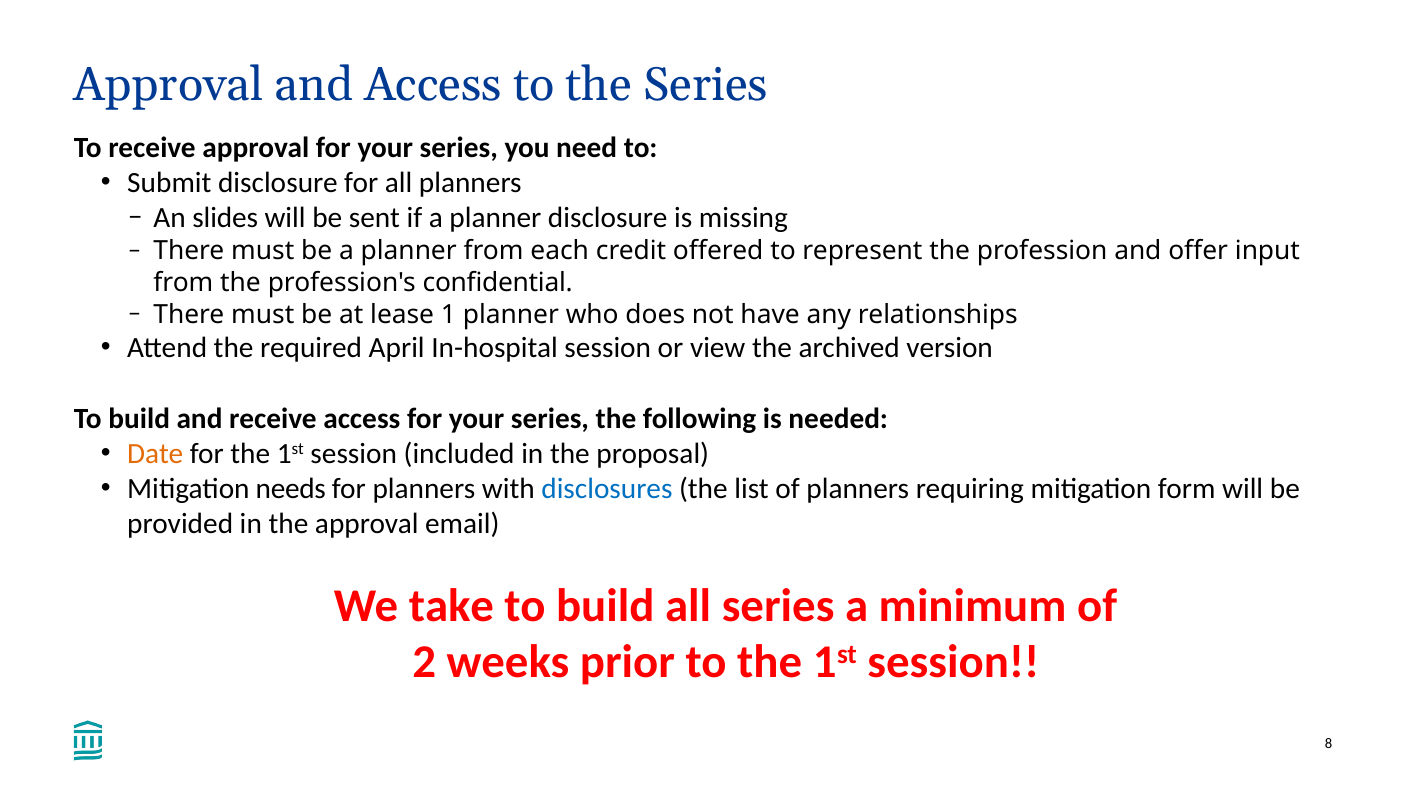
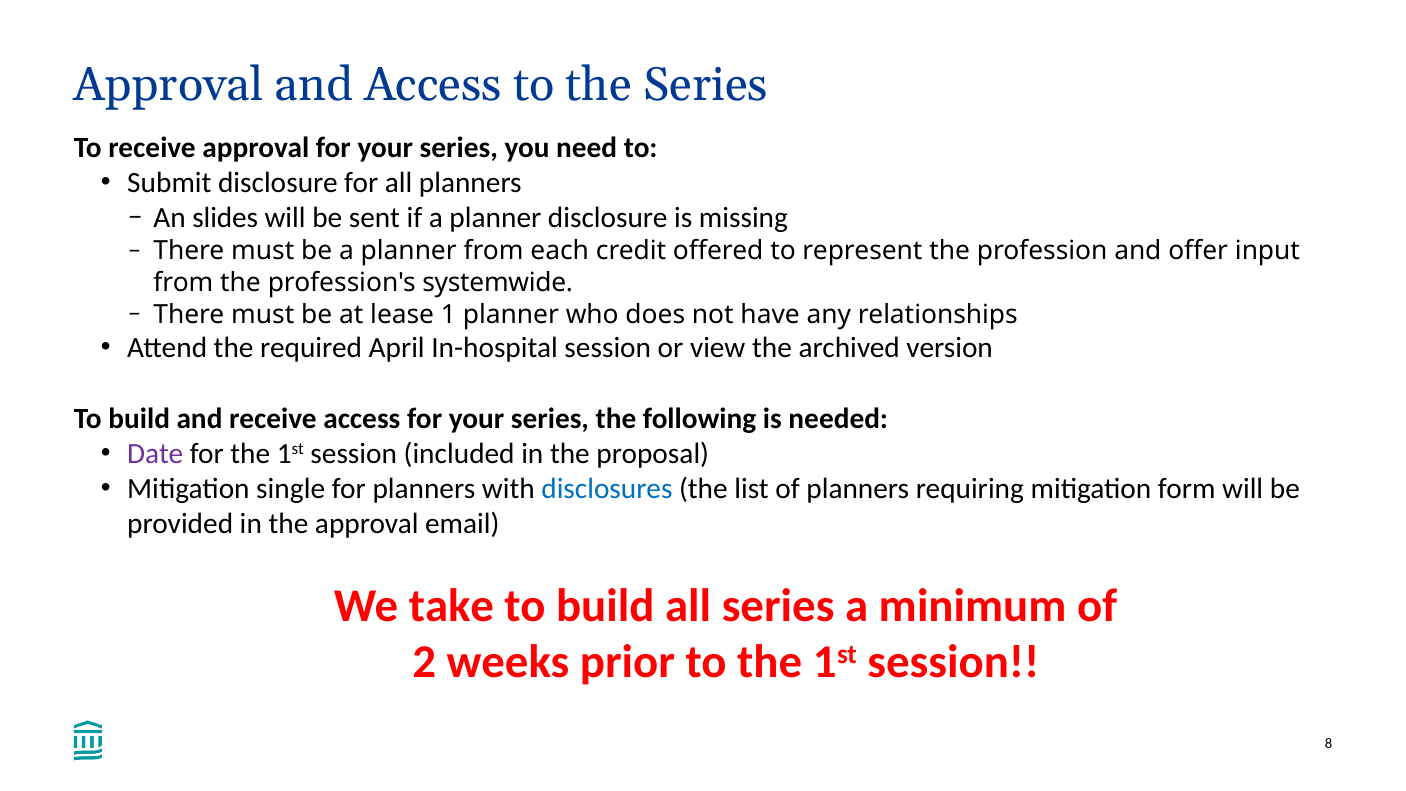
confidential: confidential -> systemwide
Date colour: orange -> purple
needs: needs -> single
